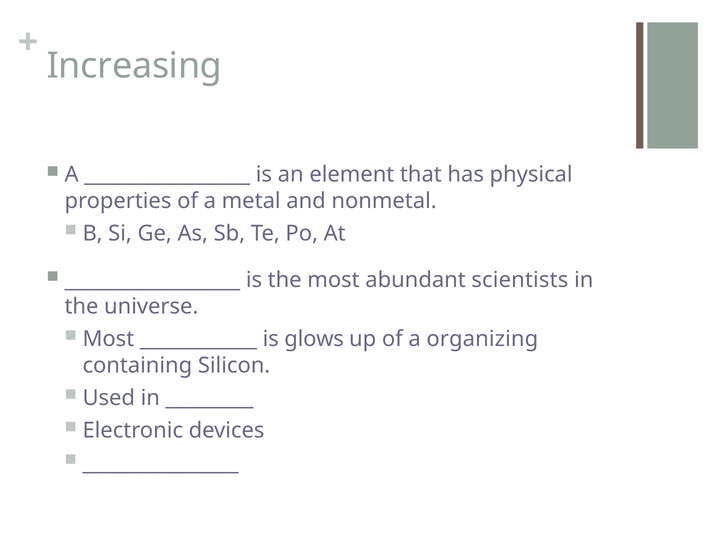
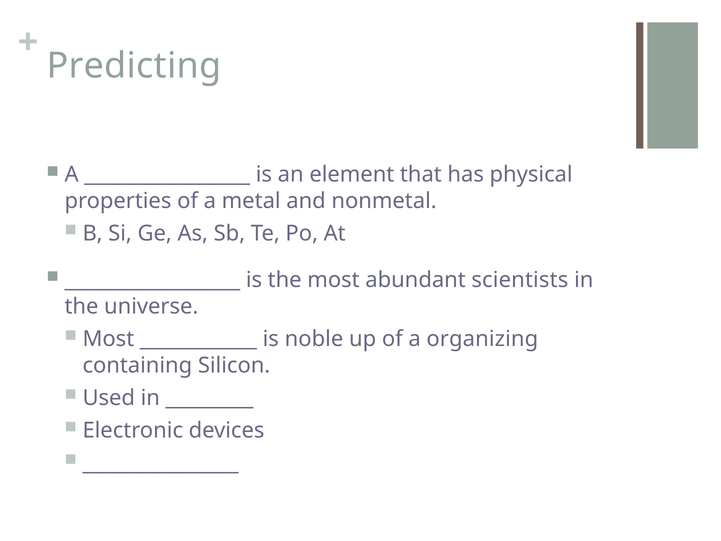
Increasing: Increasing -> Predicting
glows: glows -> noble
